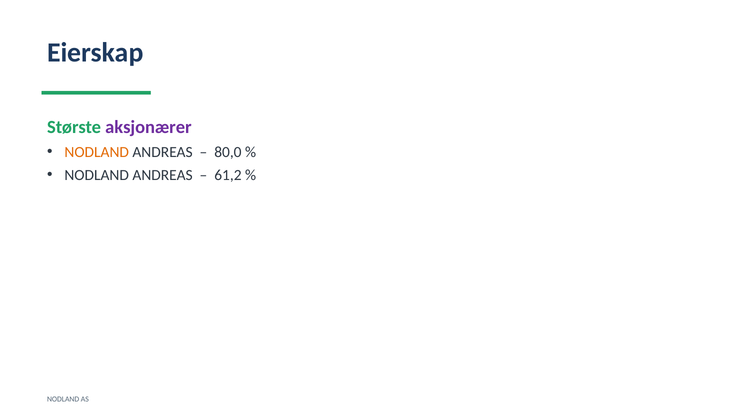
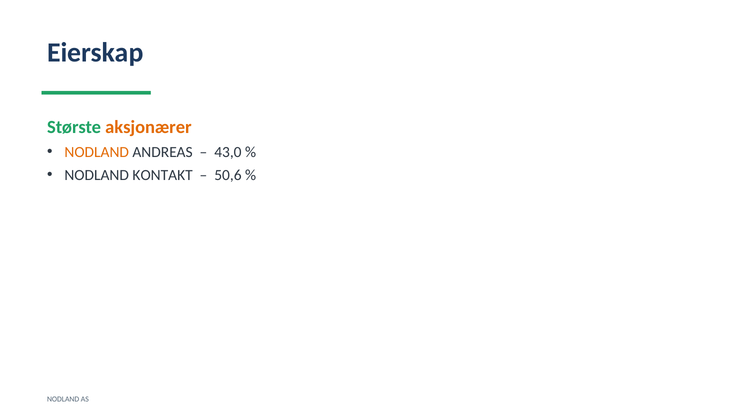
aksjonærer colour: purple -> orange
80,0: 80,0 -> 43,0
ANDREAS at (163, 175): ANDREAS -> KONTAKT
61,2: 61,2 -> 50,6
